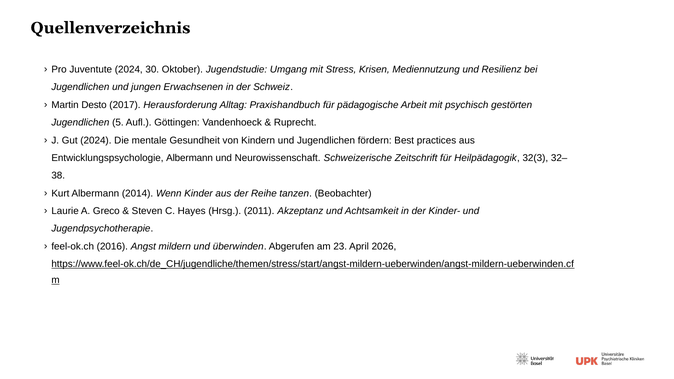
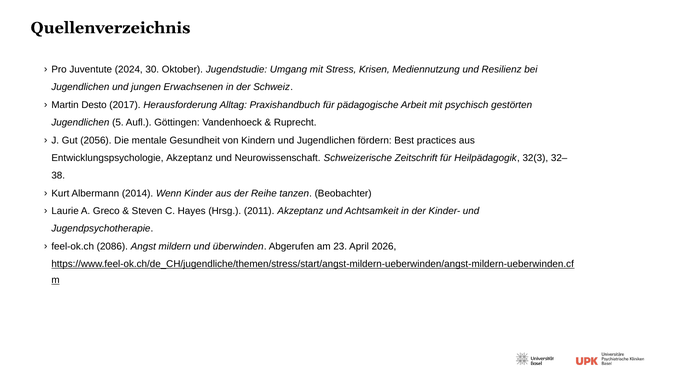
Gut 2024: 2024 -> 2056
Entwicklungspsychologie Albermann: Albermann -> Akzeptanz
2016: 2016 -> 2086
